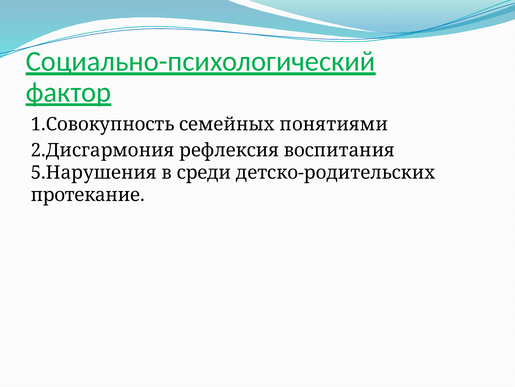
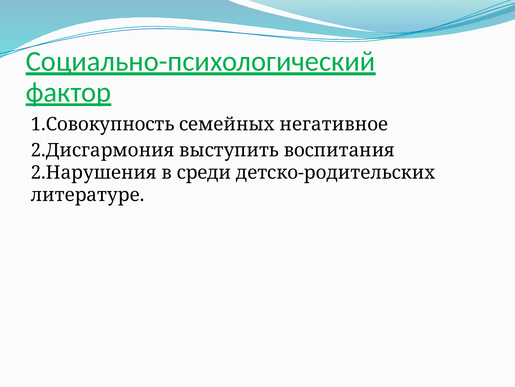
понятиями: понятиями -> негативное
рефлексия: рефлексия -> выступить
5.Нарушения: 5.Нарушения -> 2.Нарушения
протекание: протекание -> литературе
